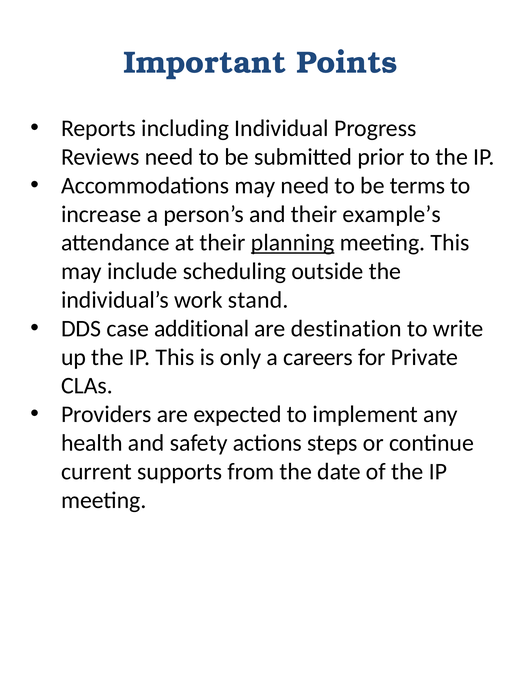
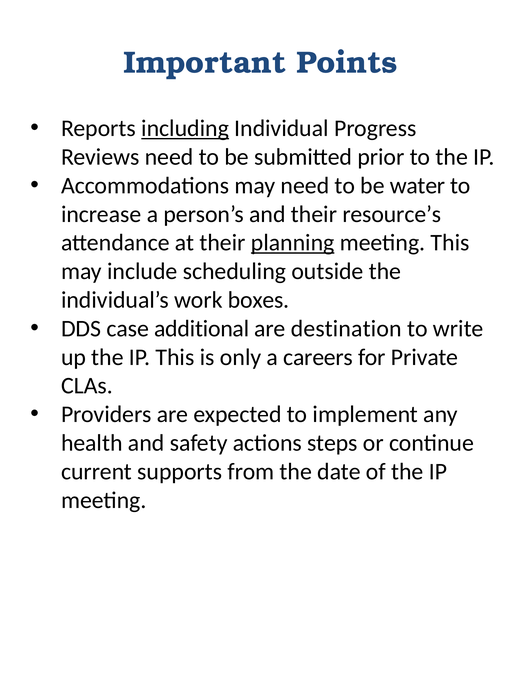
including underline: none -> present
terms: terms -> water
example’s: example’s -> resource’s
stand: stand -> boxes
